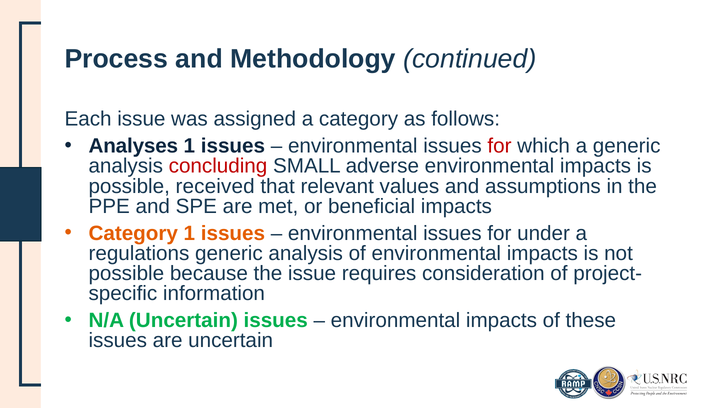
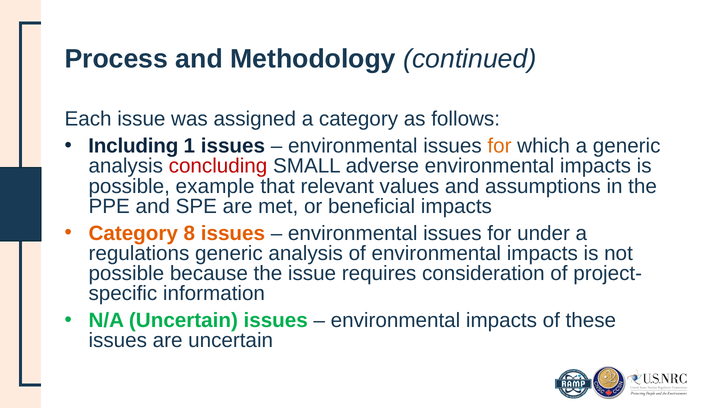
Analyses: Analyses -> Including
for at (499, 146) colour: red -> orange
received: received -> example
Category 1: 1 -> 8
